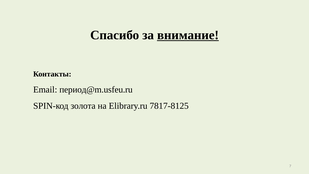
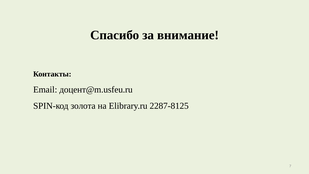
внимание underline: present -> none
период@m.usfeu.ru: период@m.usfeu.ru -> доцент@m.usfeu.ru
7817-8125: 7817-8125 -> 2287-8125
